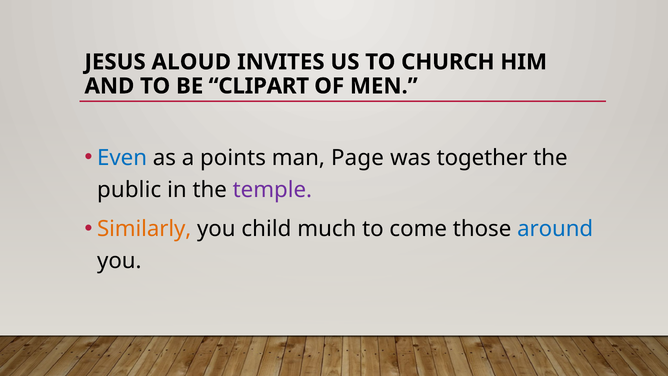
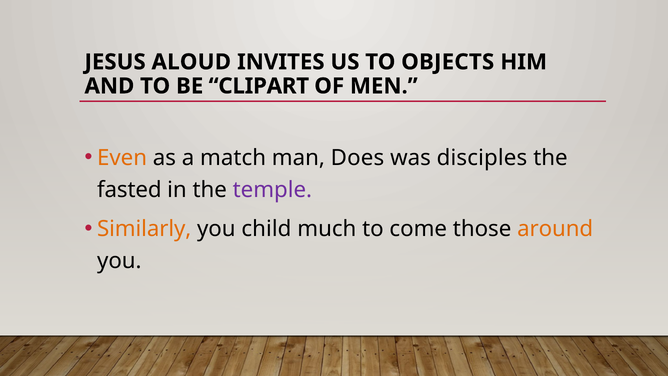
CHURCH: CHURCH -> OBJECTS
Even colour: blue -> orange
points: points -> match
Page: Page -> Does
together: together -> disciples
public: public -> fasted
around colour: blue -> orange
